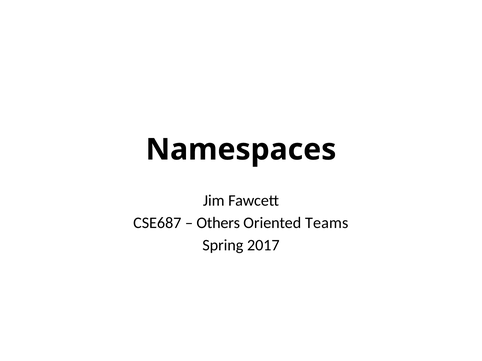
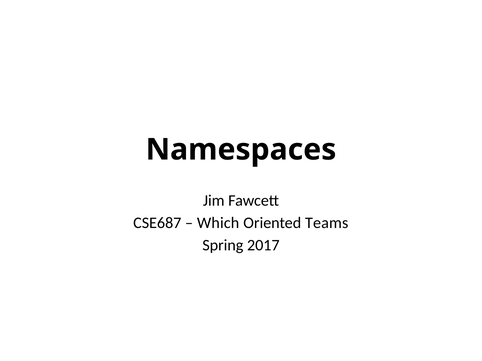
Others: Others -> Which
